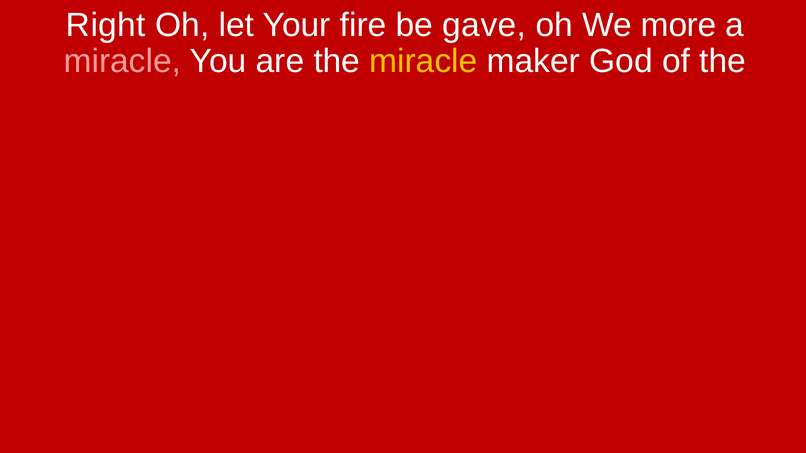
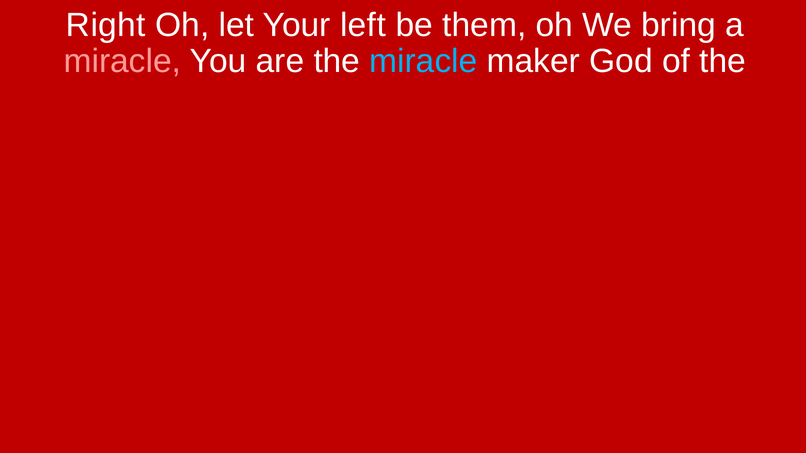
fire: fire -> left
gave: gave -> them
more: more -> bring
miracle at (423, 61) colour: yellow -> light blue
